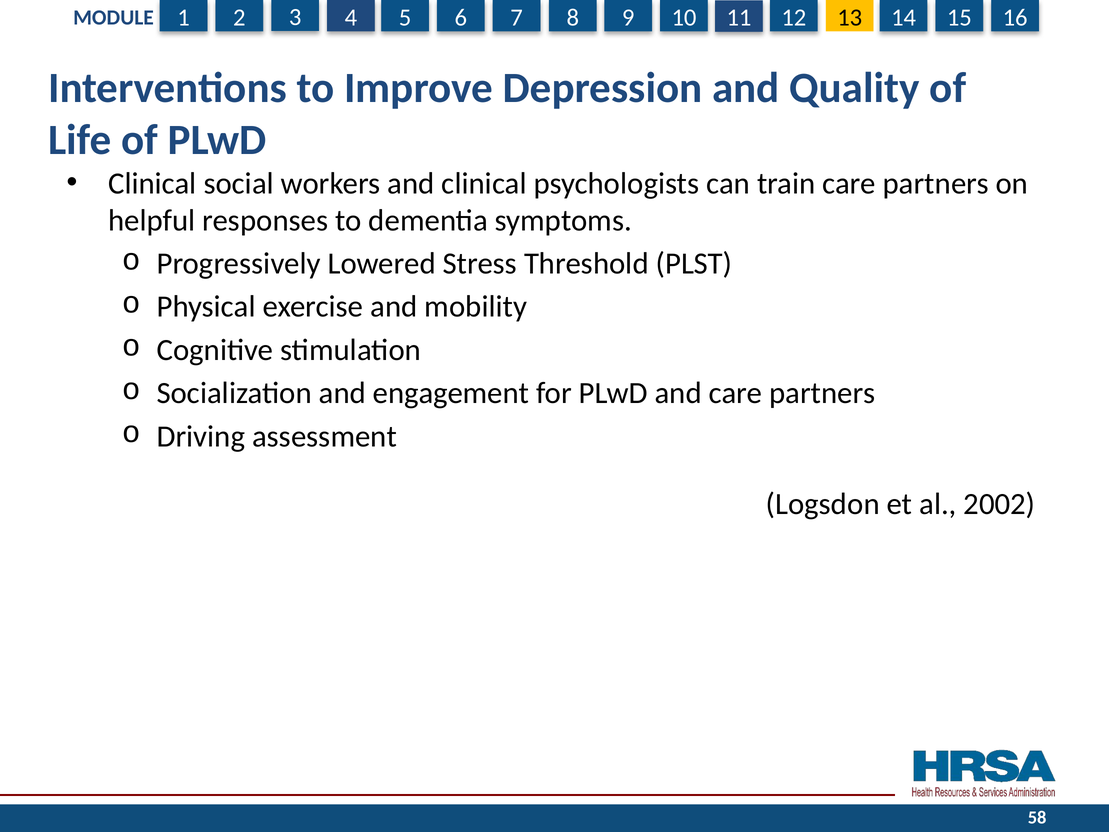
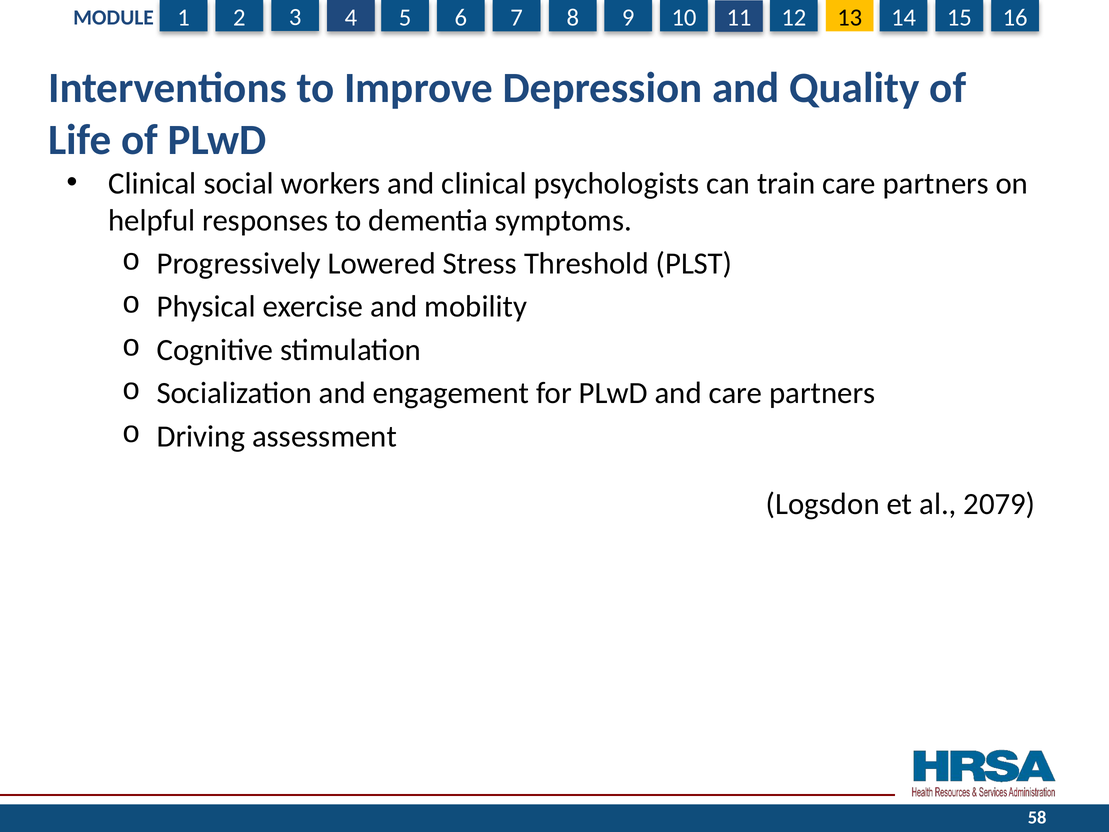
2002: 2002 -> 2079
